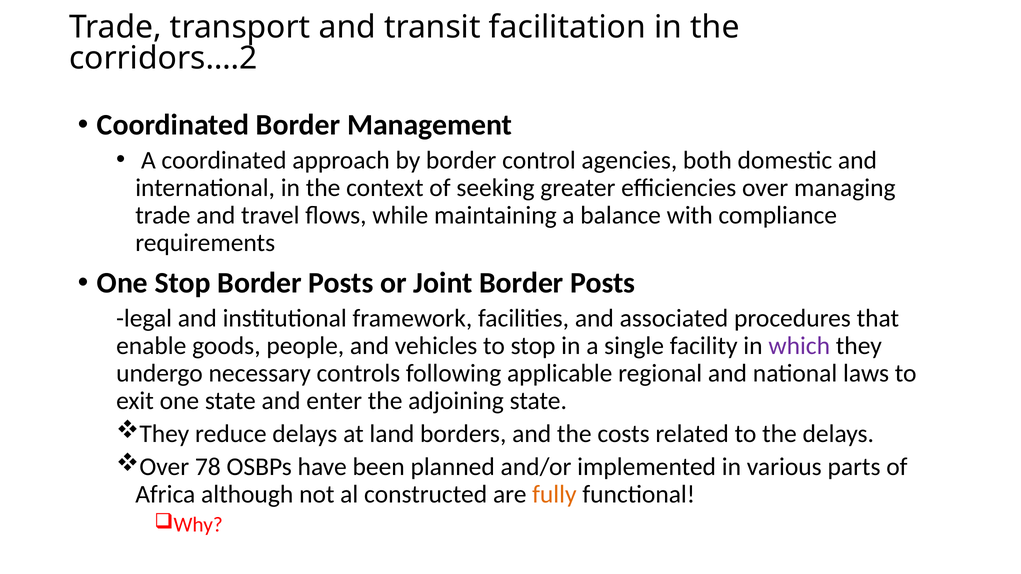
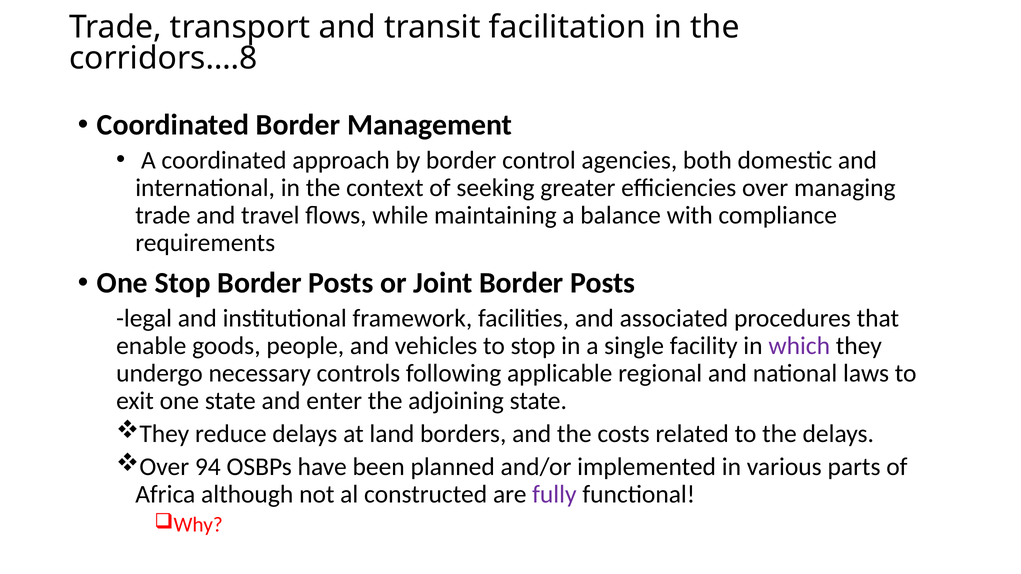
corridors….2: corridors….2 -> corridors….8
78: 78 -> 94
fully colour: orange -> purple
